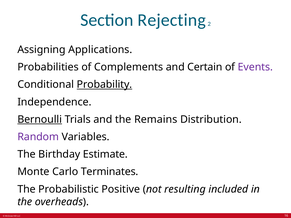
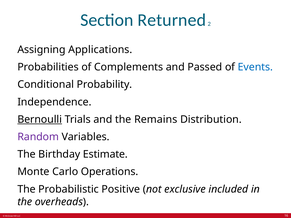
Rejecting: Rejecting -> Returned
Certain: Certain -> Passed
Events colour: purple -> blue
Probability underline: present -> none
Terminates: Terminates -> Operations
resulting: resulting -> exclusive
